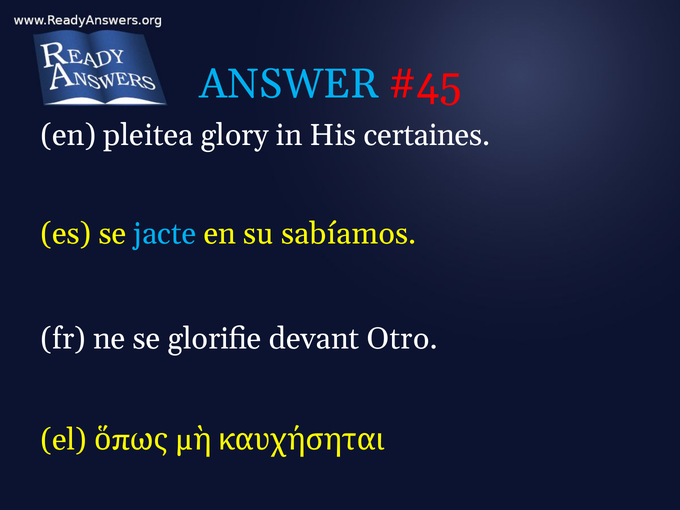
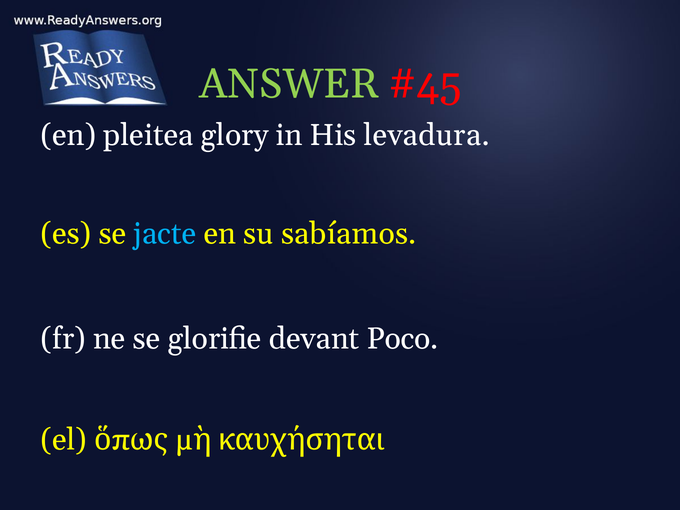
ANSWER colour: light blue -> light green
certaines: certaines -> levadura
Otro: Otro -> Poco
